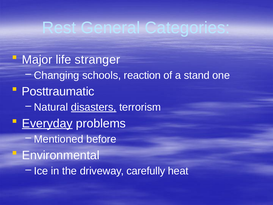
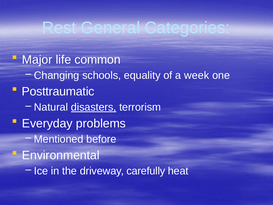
stranger: stranger -> common
reaction: reaction -> equality
stand: stand -> week
Everyday underline: present -> none
